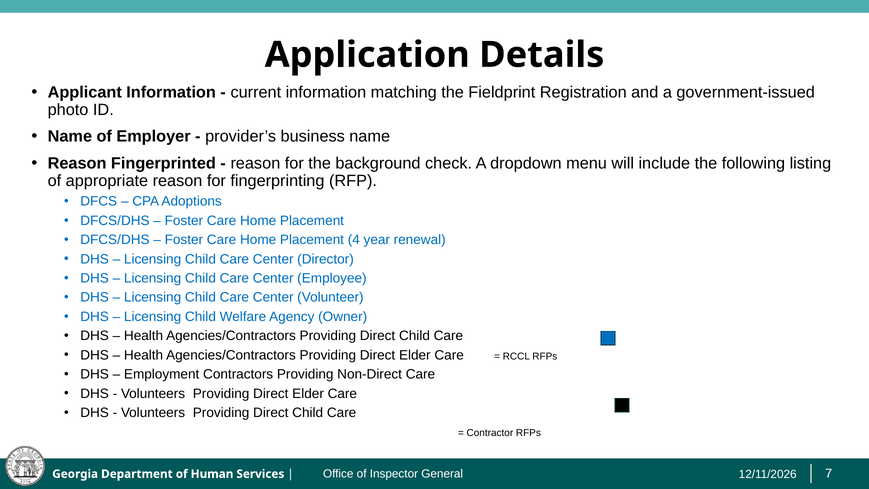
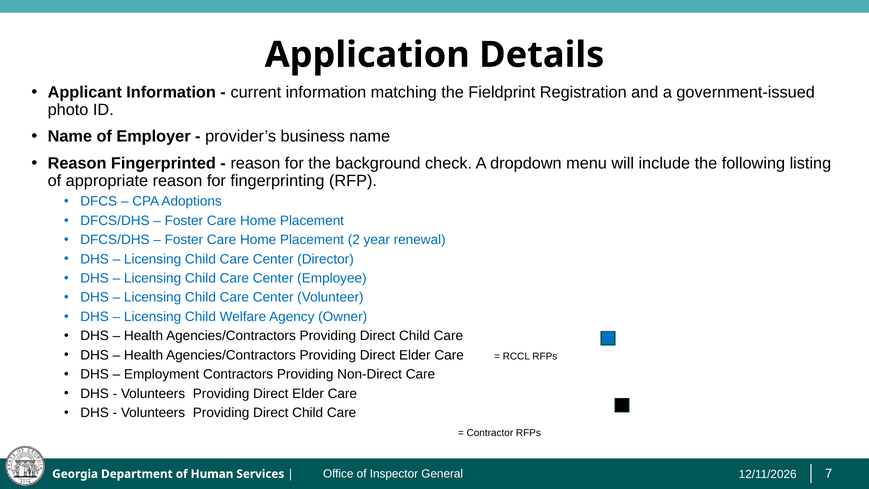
4: 4 -> 2
